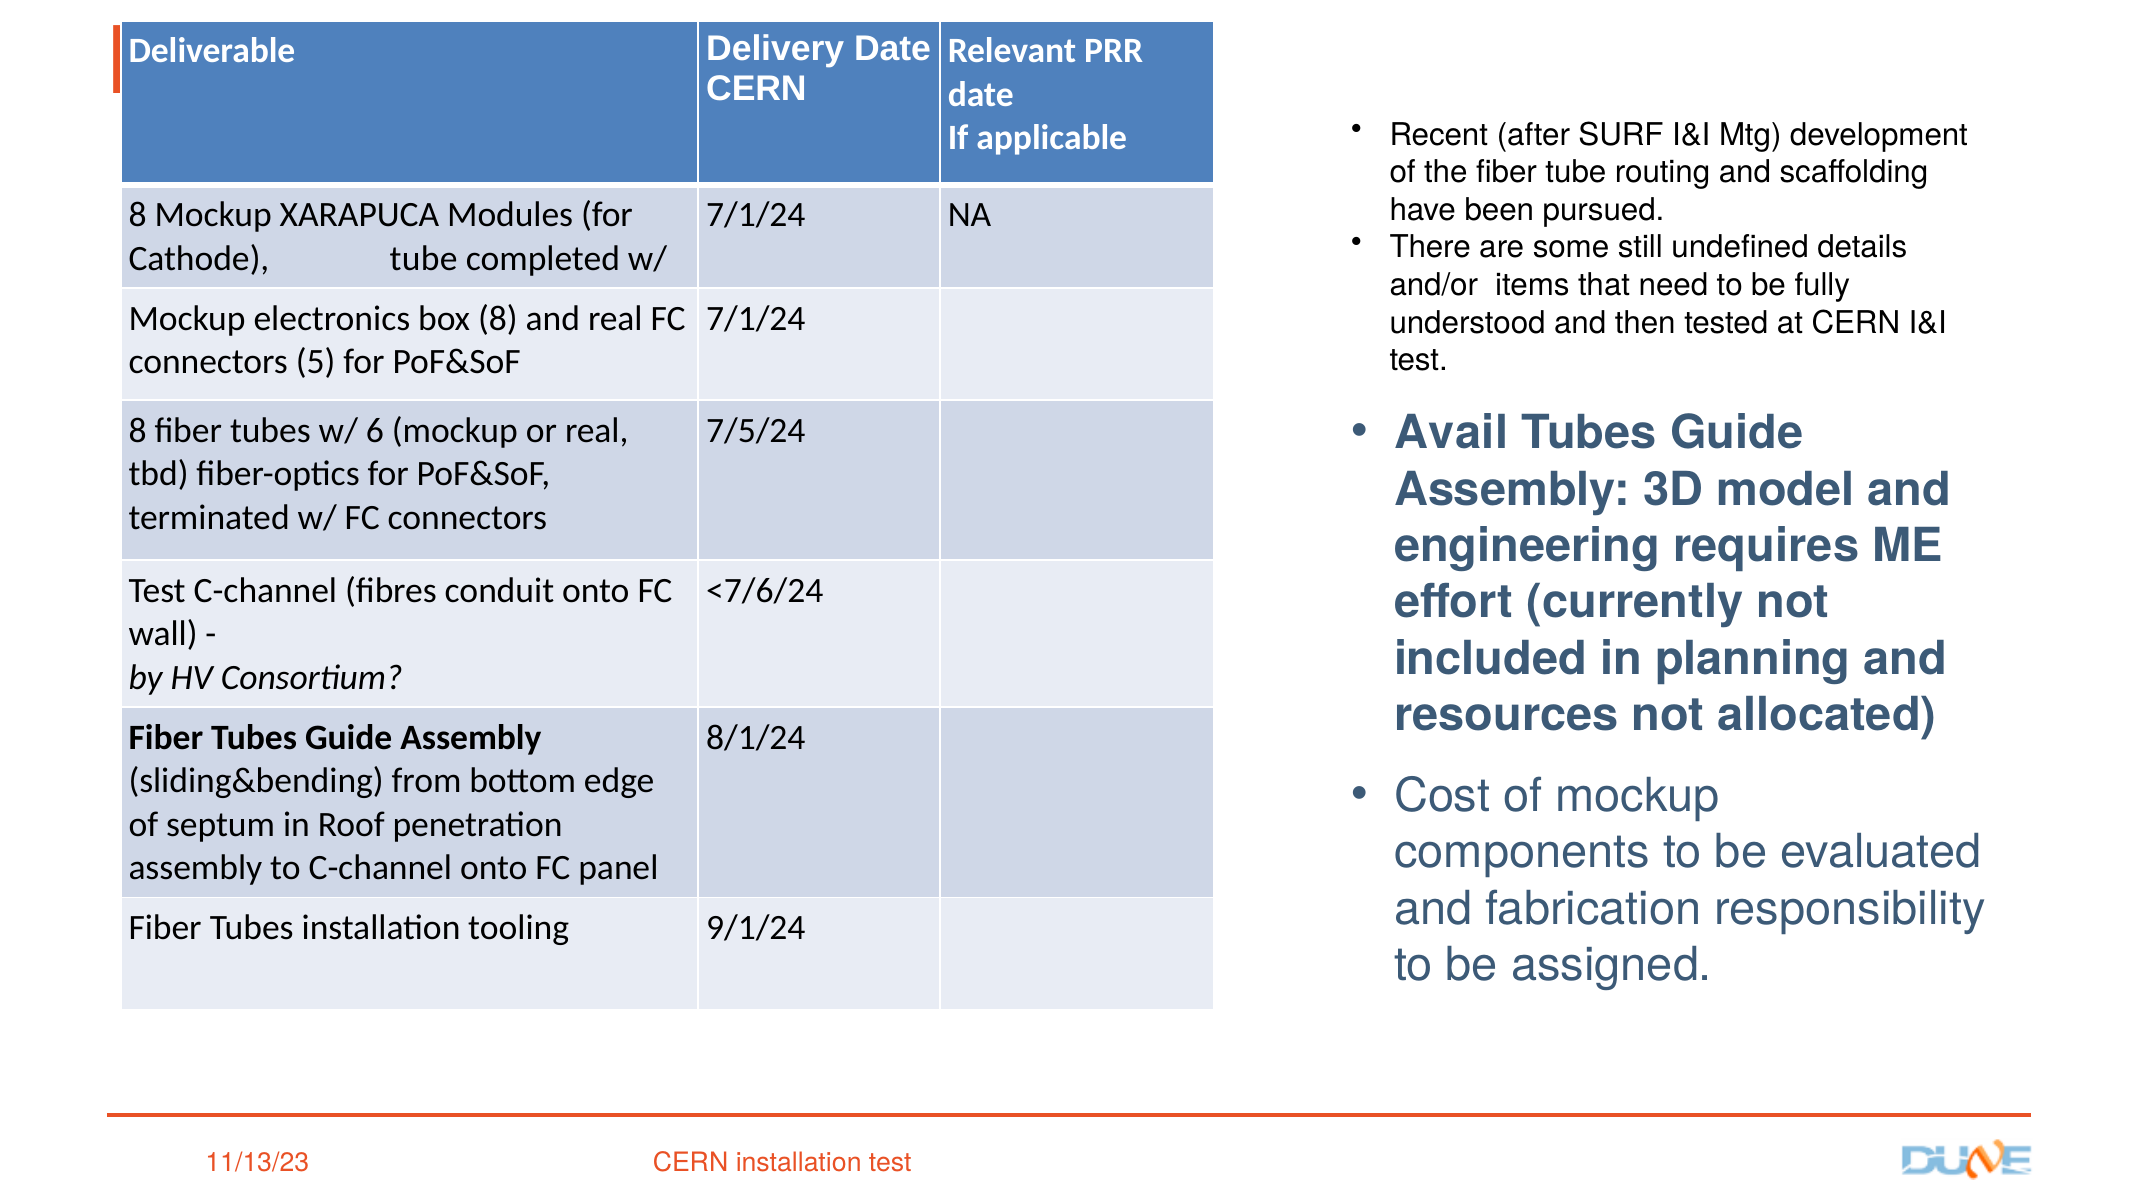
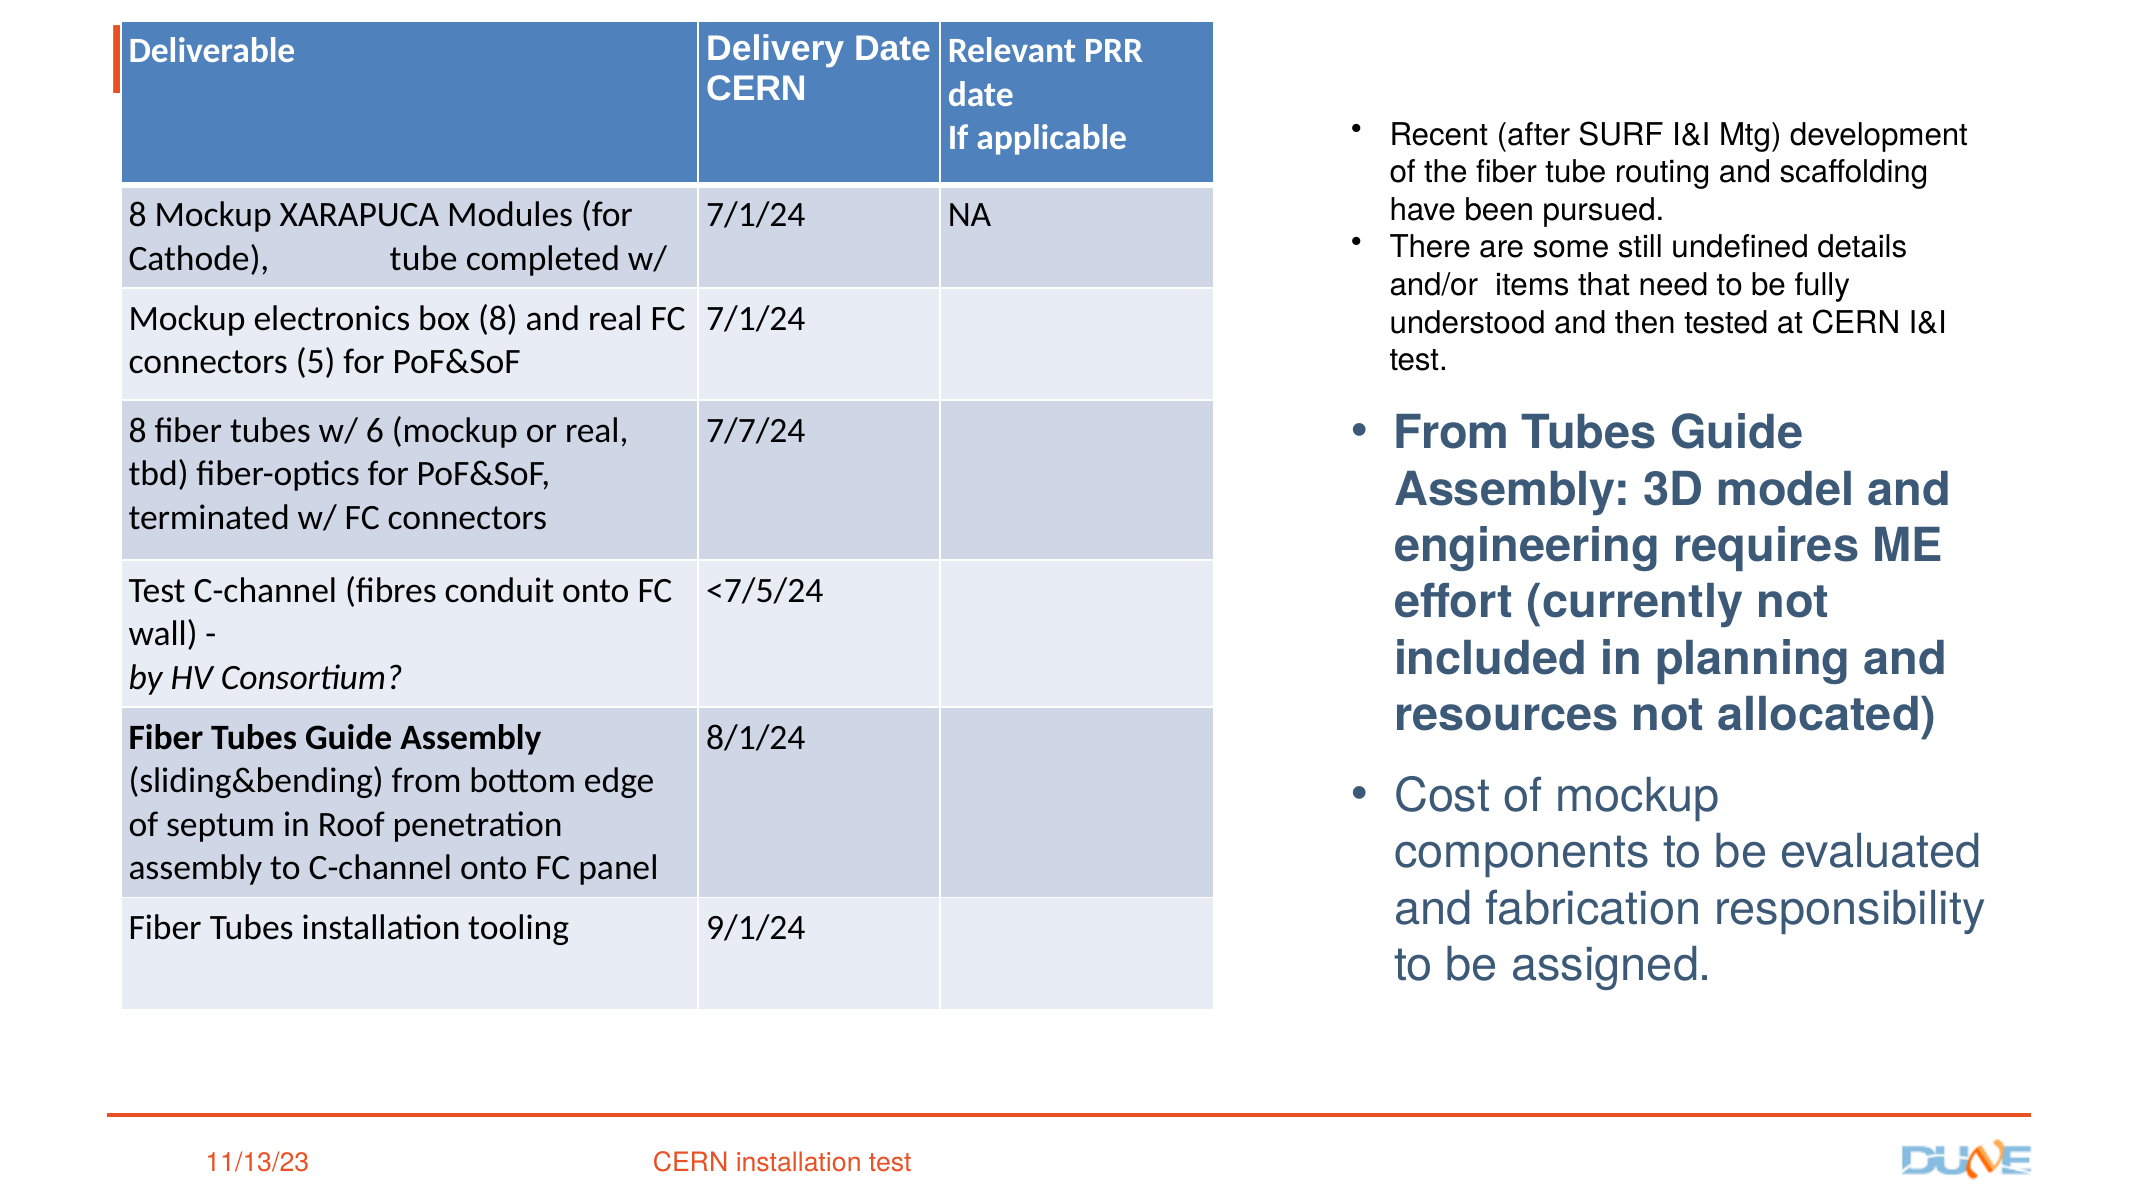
Avail at (1451, 433): Avail -> From
7/5/24: 7/5/24 -> 7/7/24
<7/6/24: <7/6/24 -> <7/5/24
